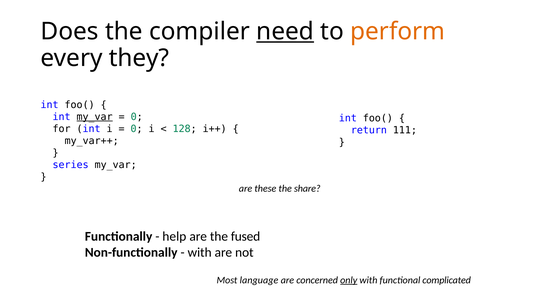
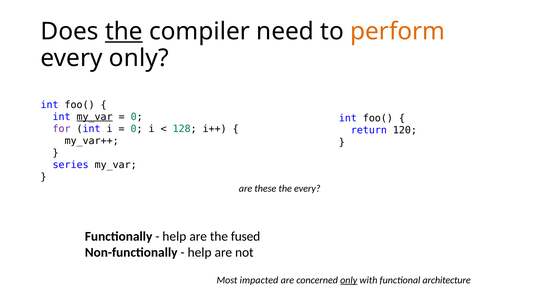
the at (124, 32) underline: none -> present
need underline: present -> none
every they: they -> only
for colour: black -> purple
111: 111 -> 120
the share: share -> every
with at (200, 252): with -> help
language: language -> impacted
complicated: complicated -> architecture
